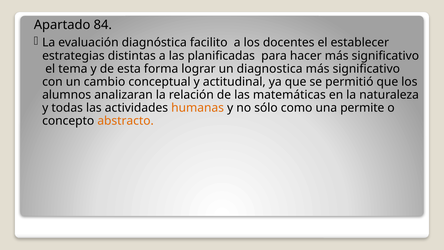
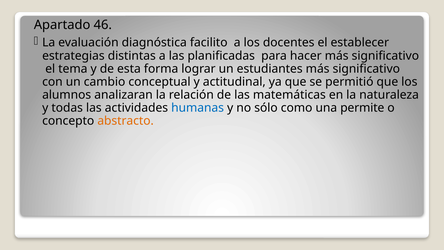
84: 84 -> 46
diagnostica: diagnostica -> estudiantes
humanas colour: orange -> blue
